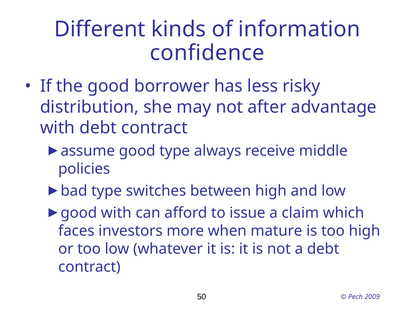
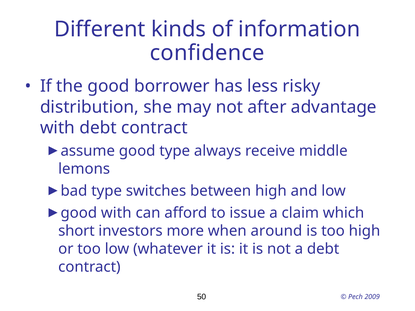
policies: policies -> lemons
faces: faces -> short
mature: mature -> around
